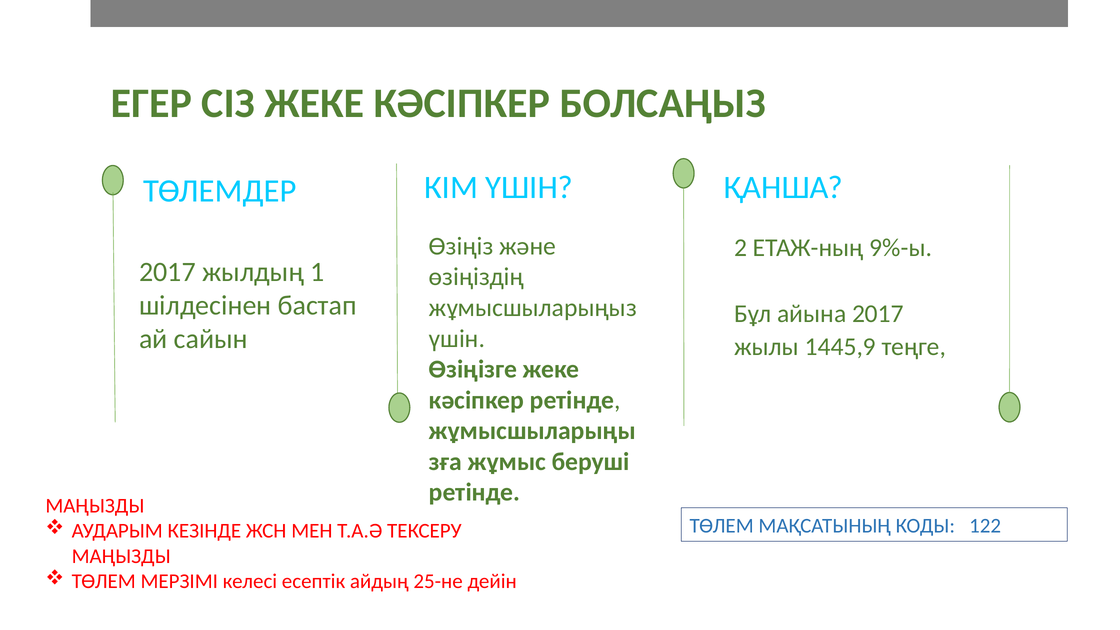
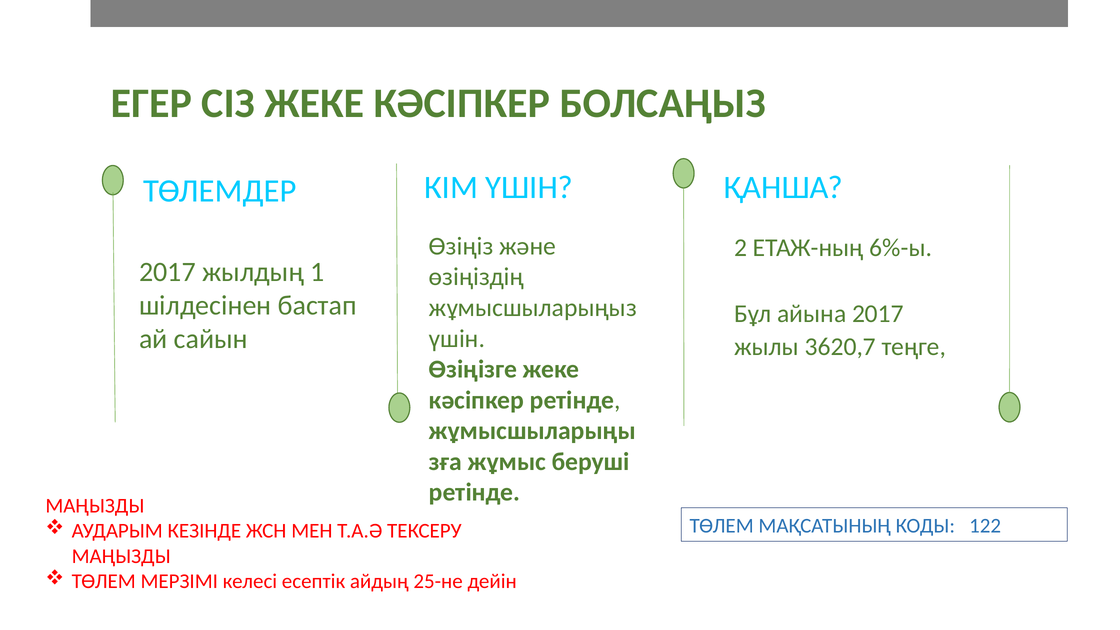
9%-ы: 9%-ы -> 6%-ы
1445,9: 1445,9 -> 3620,7
